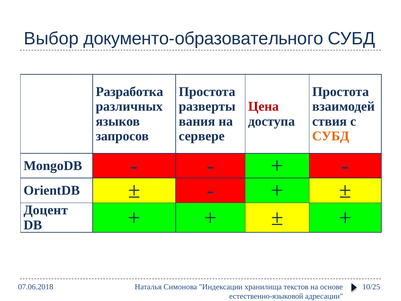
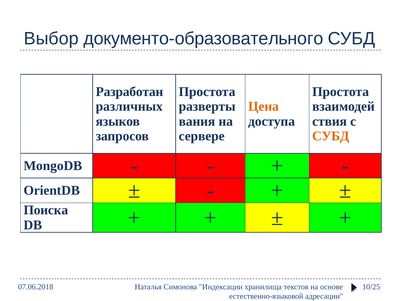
Разработка: Разработка -> Разработан
Цена colour: red -> orange
Доцент: Доцент -> Поиска
